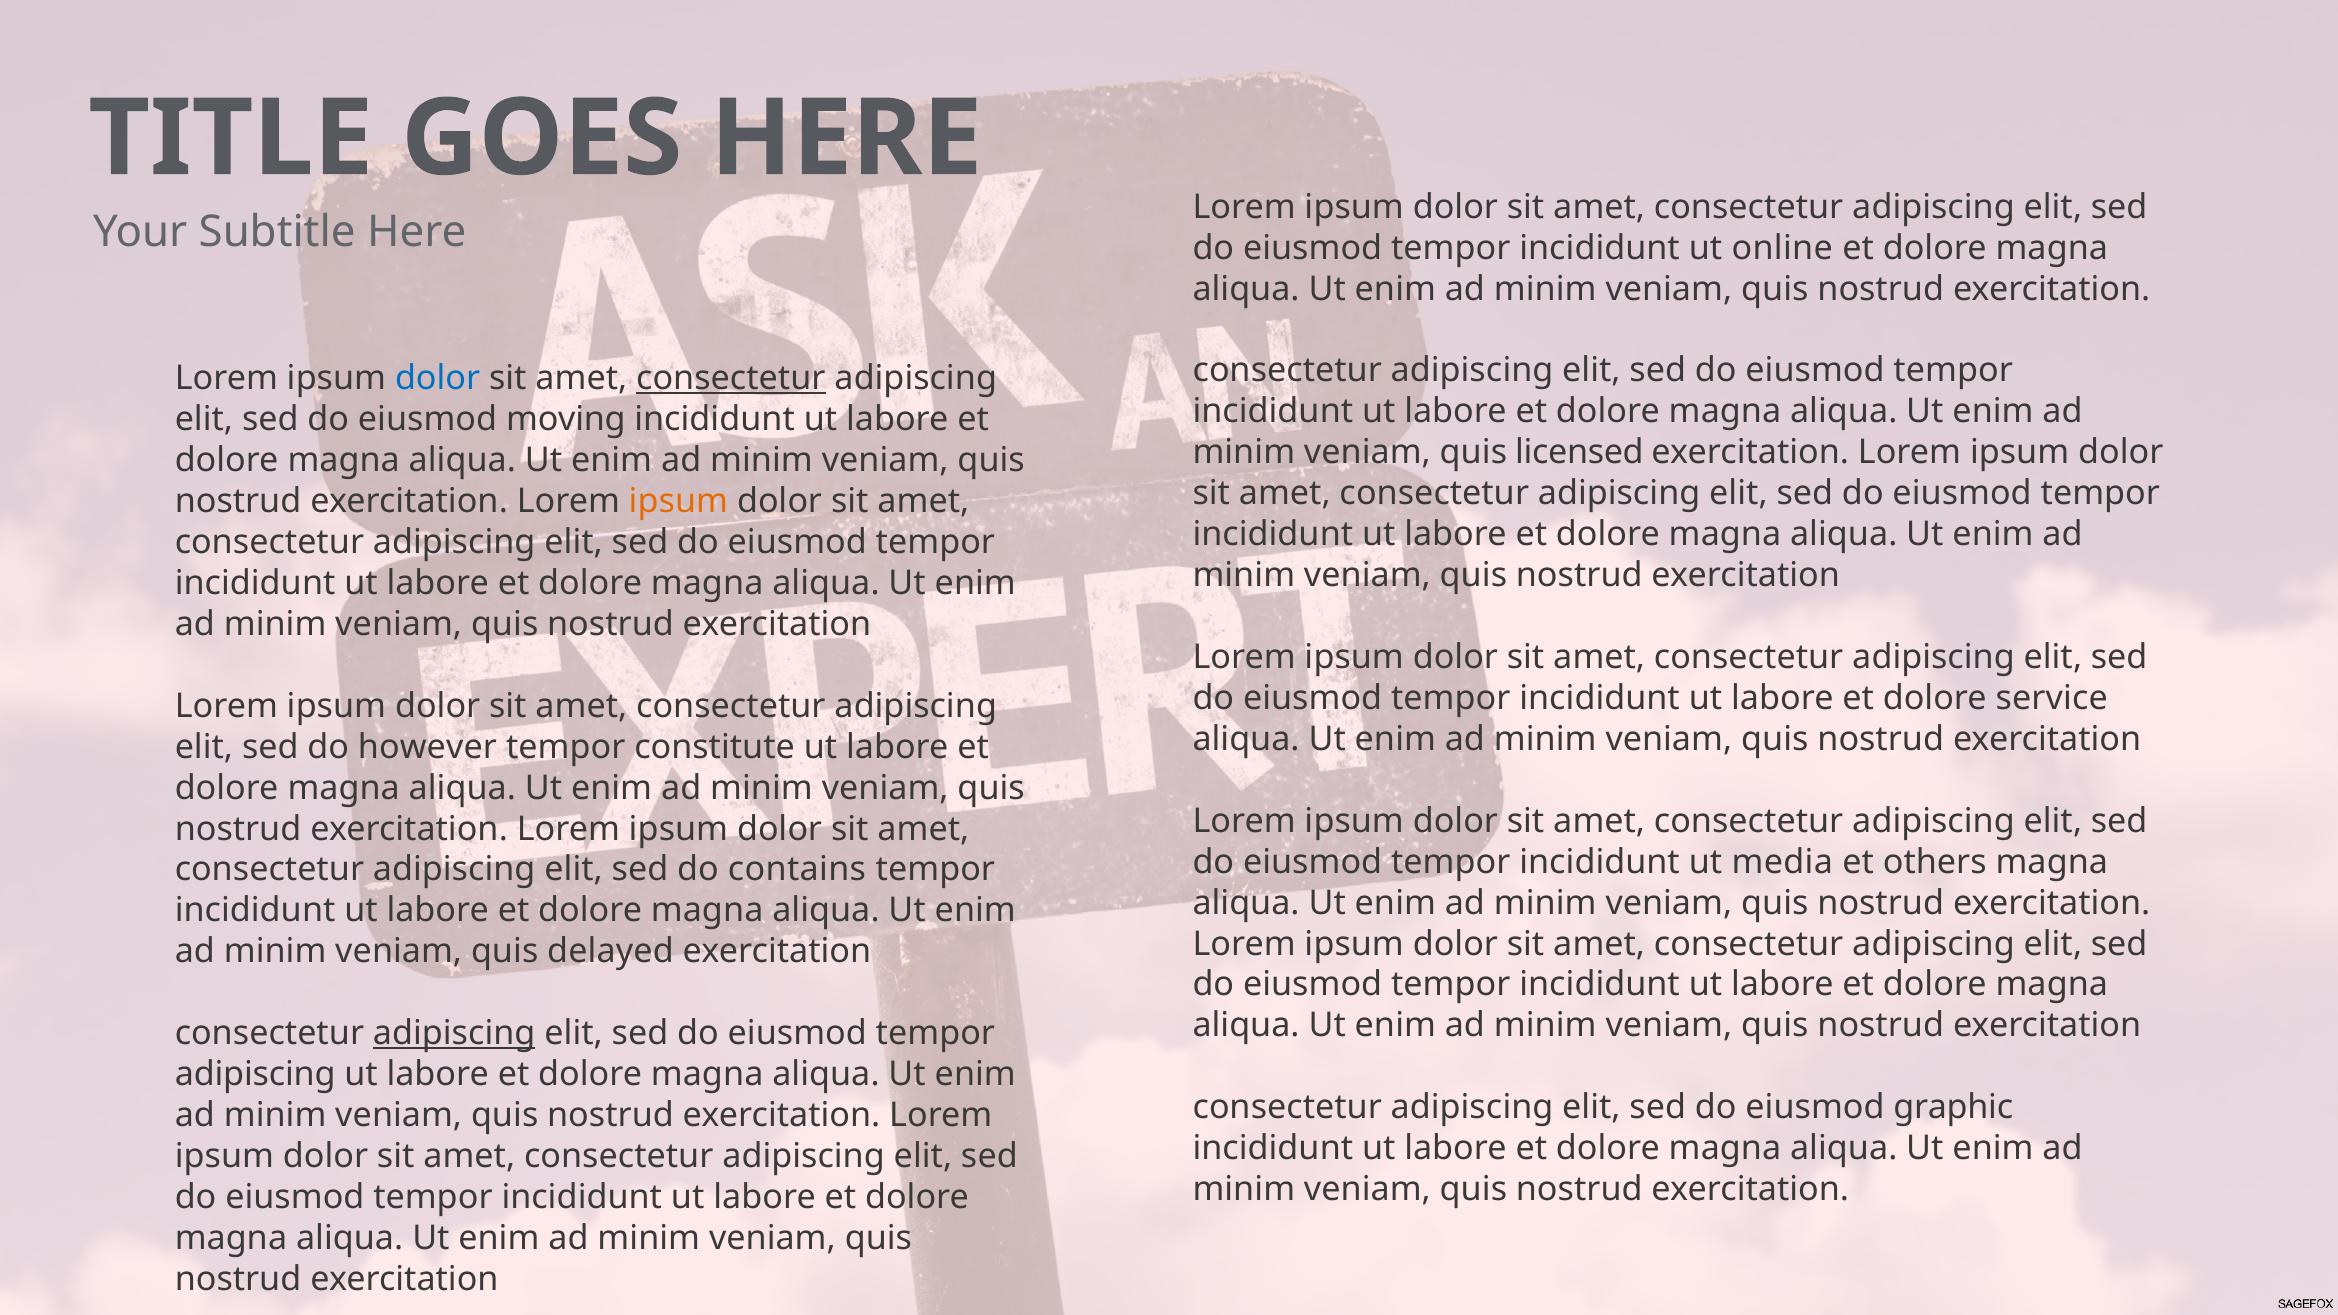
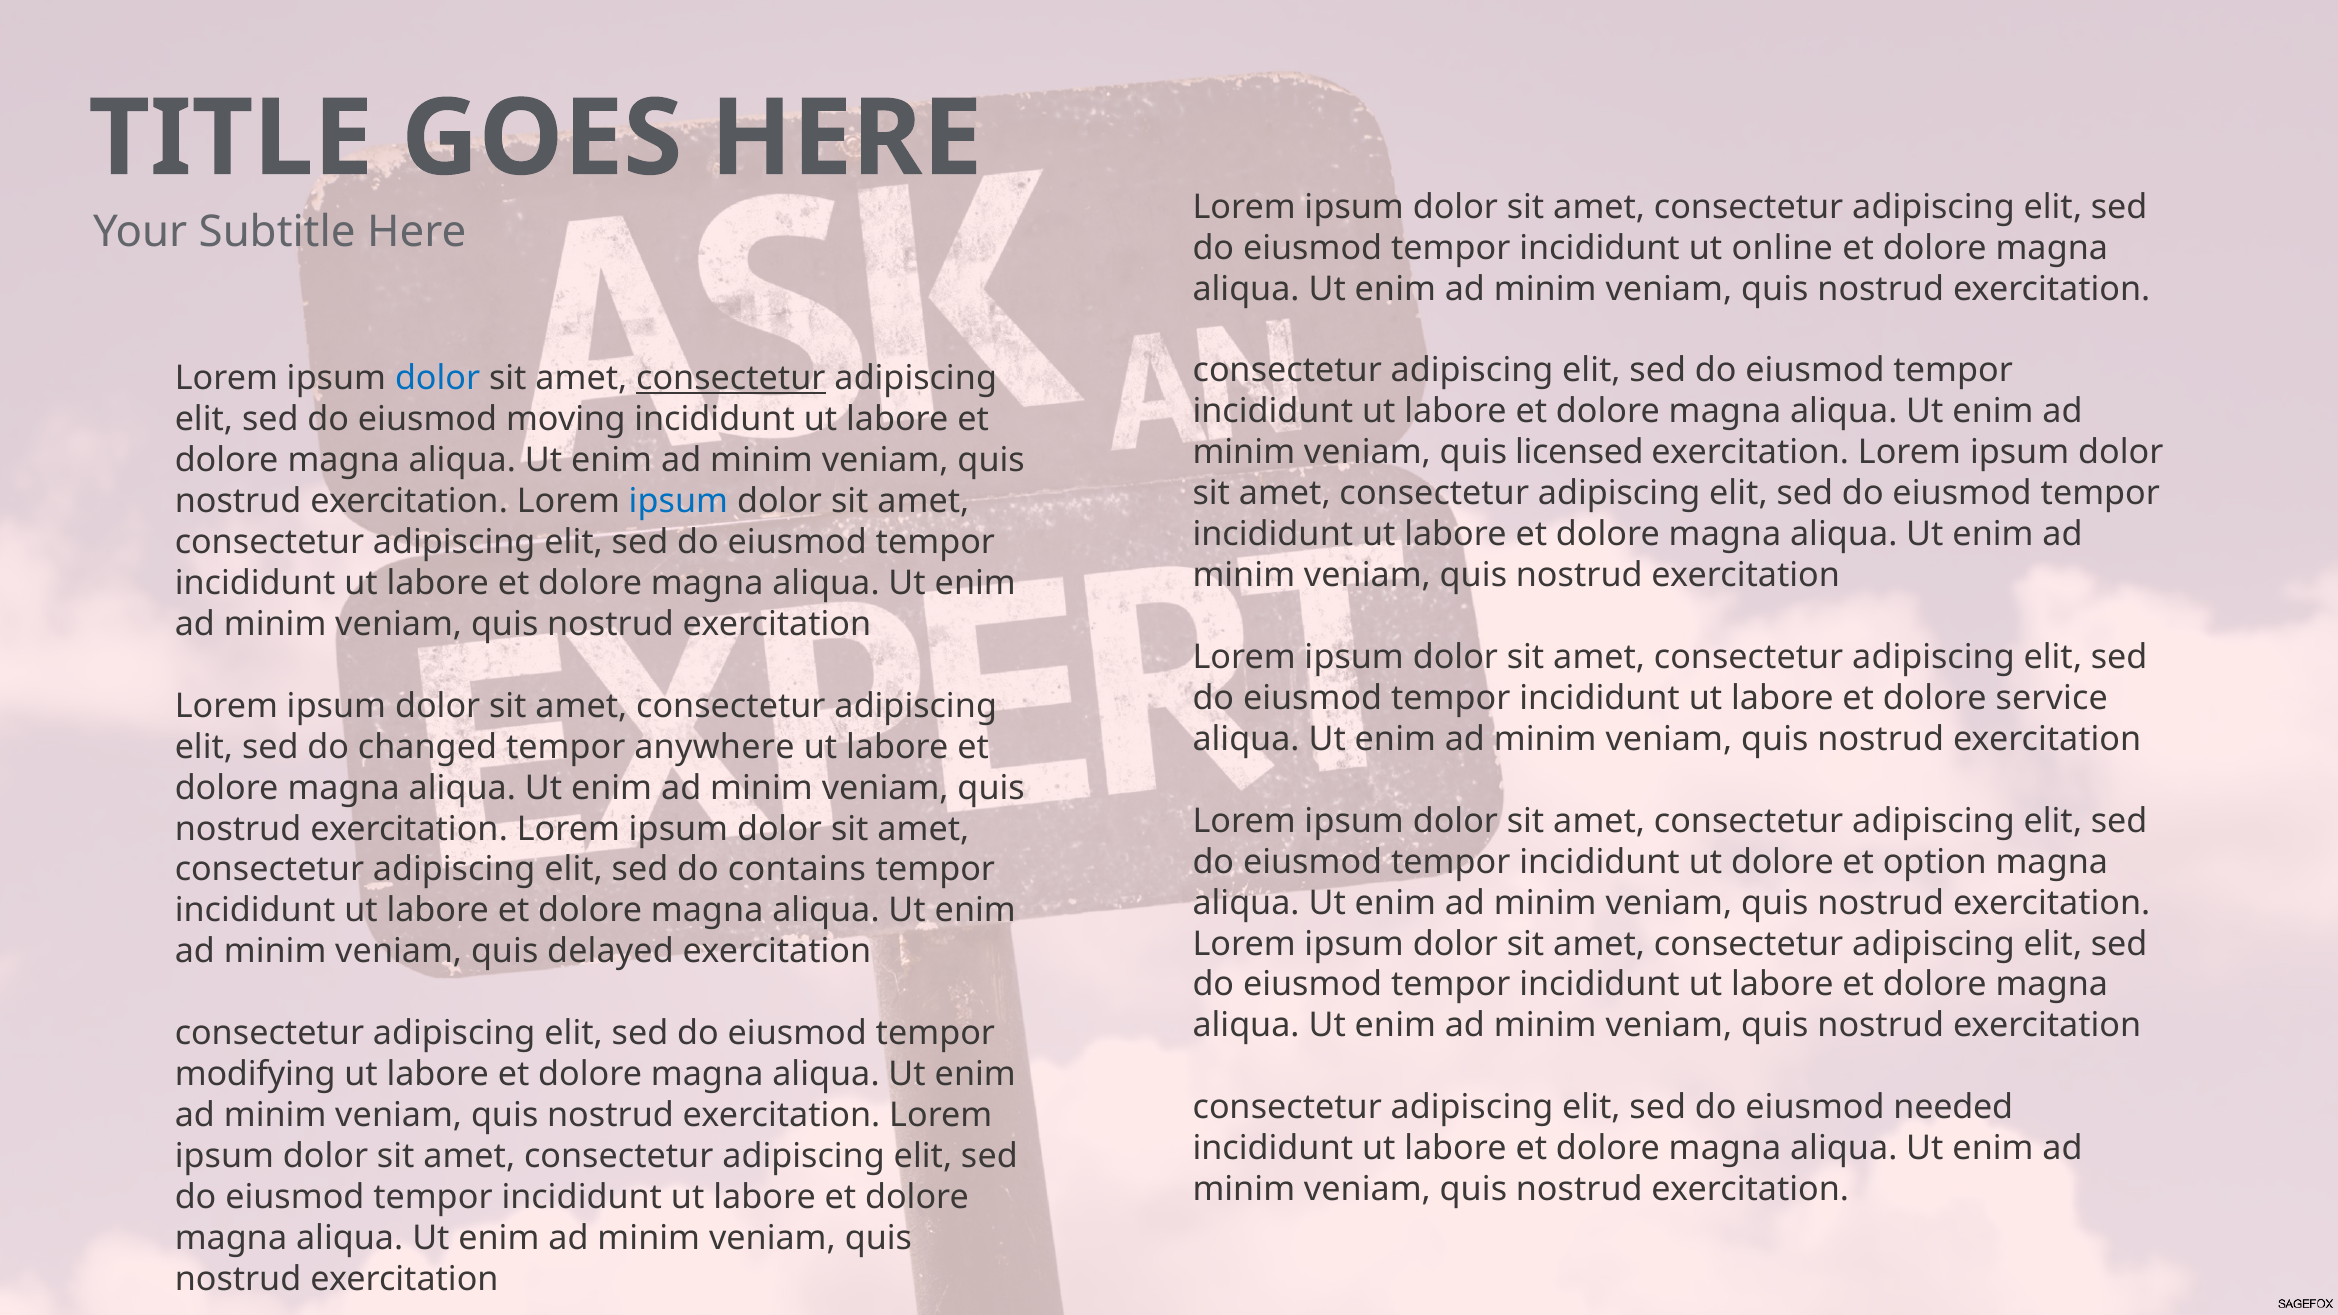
ipsum at (678, 501) colour: orange -> blue
however: however -> changed
constitute: constitute -> anywhere
ut media: media -> dolore
others: others -> option
adipiscing at (454, 1034) underline: present -> none
adipiscing at (255, 1074): adipiscing -> modifying
graphic: graphic -> needed
